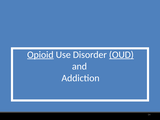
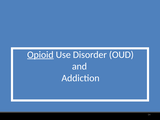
OUD underline: present -> none
